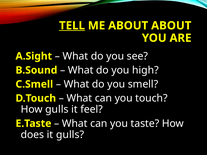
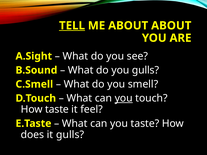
you high: high -> gulls
you at (124, 98) underline: none -> present
How gulls: gulls -> taste
